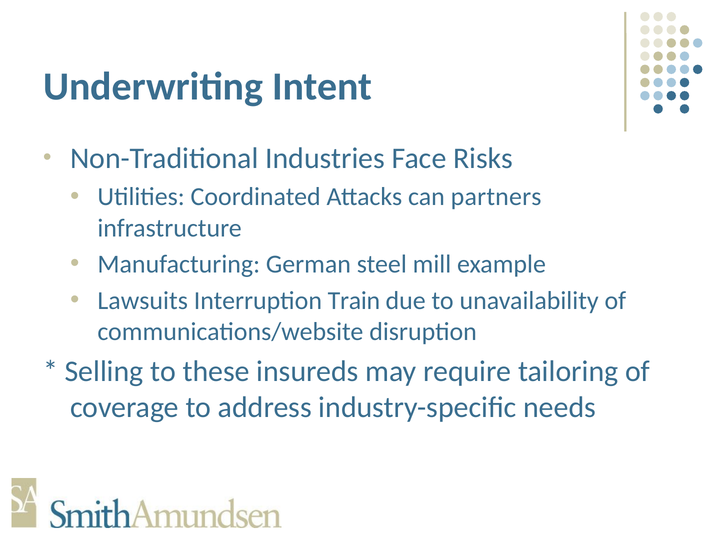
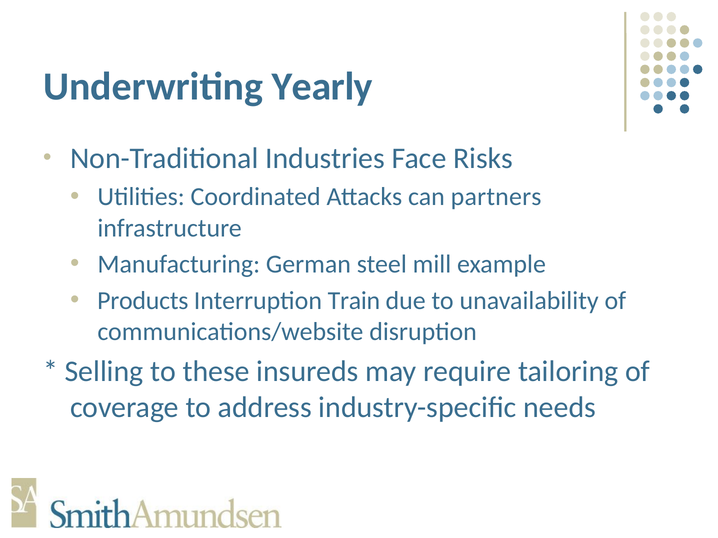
Intent: Intent -> Yearly
Lawsuits: Lawsuits -> Products
